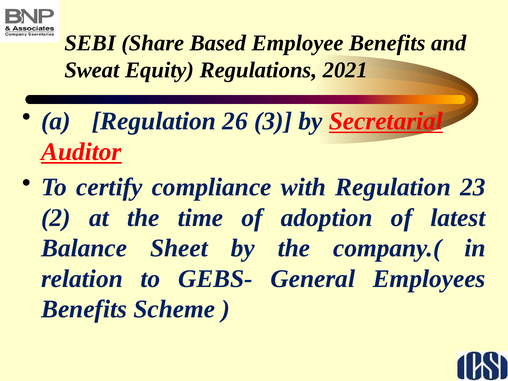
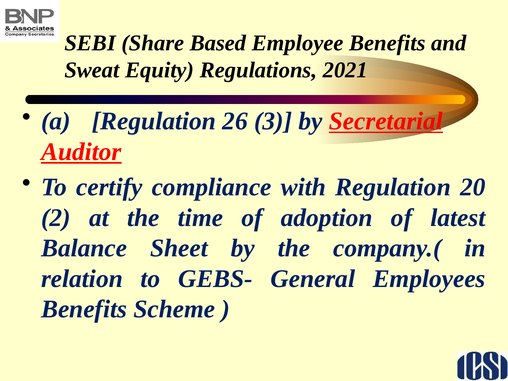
23: 23 -> 20
